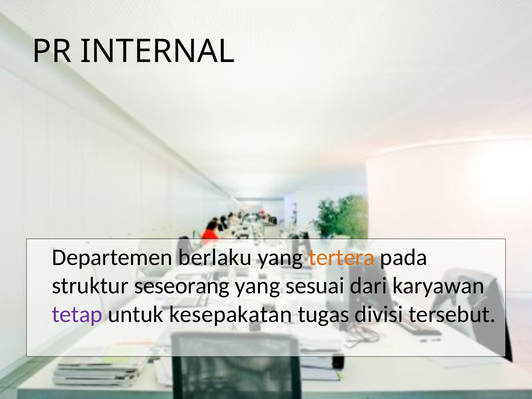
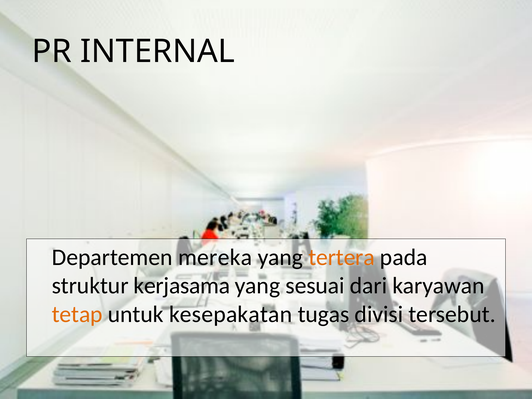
berlaku: berlaku -> mereka
seseorang: seseorang -> kerjasama
tetap colour: purple -> orange
